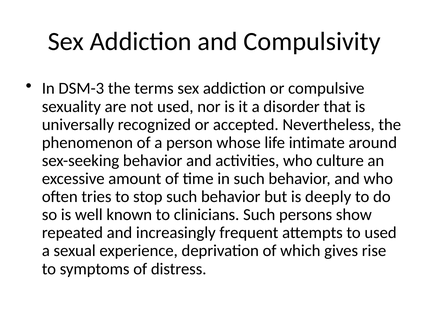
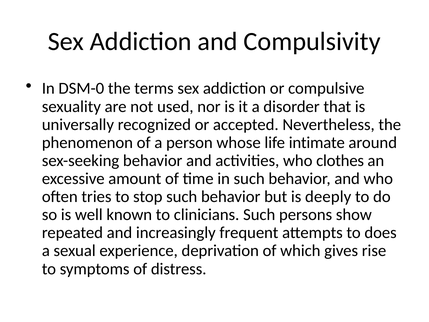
DSM-3: DSM-3 -> DSM-0
culture: culture -> clothes
to used: used -> does
